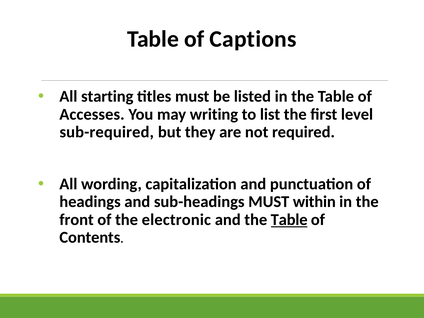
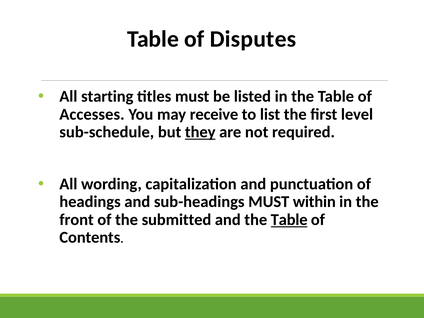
Captions: Captions -> Disputes
writing: writing -> receive
sub-required: sub-required -> sub-schedule
they underline: none -> present
electronic: electronic -> submitted
